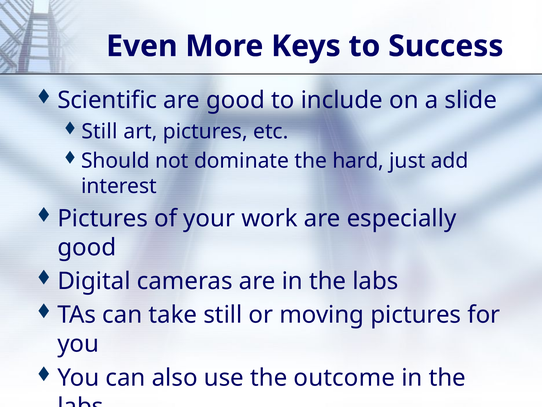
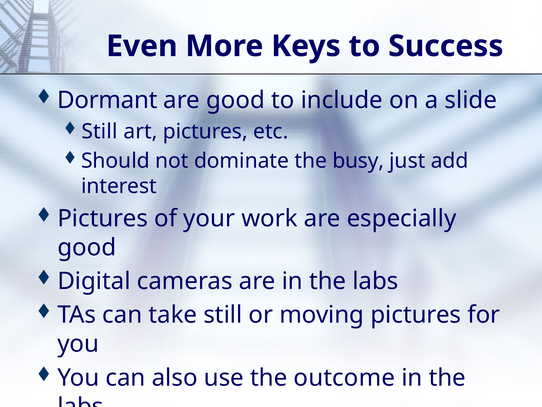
Scientific: Scientific -> Dormant
hard: hard -> busy
